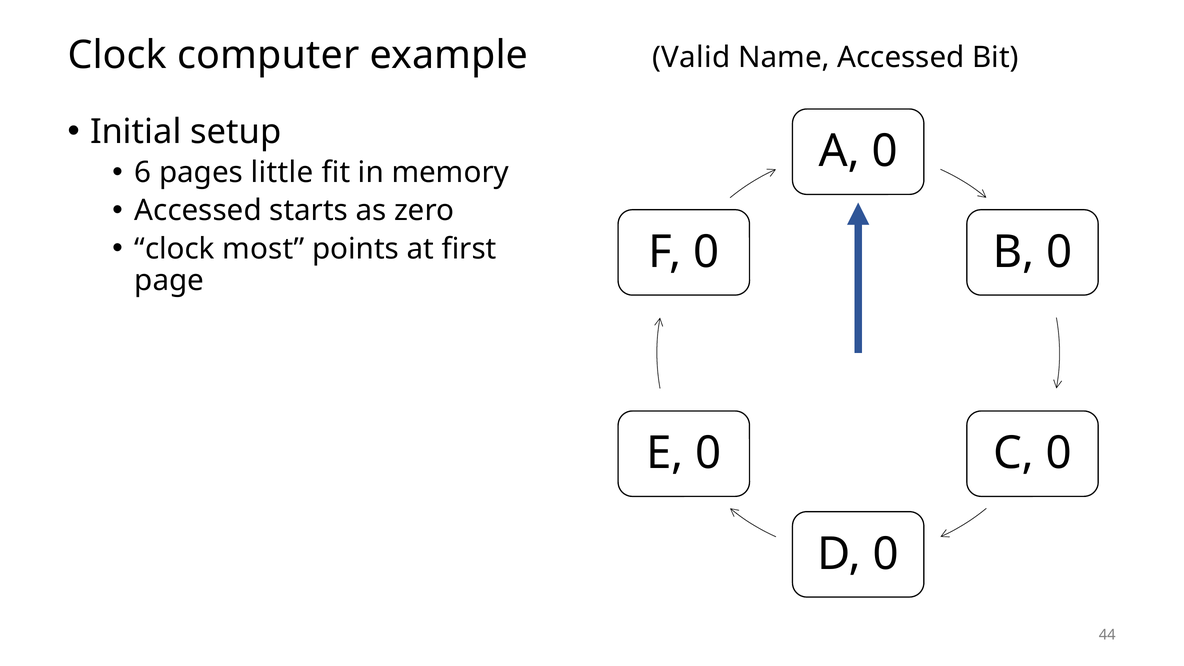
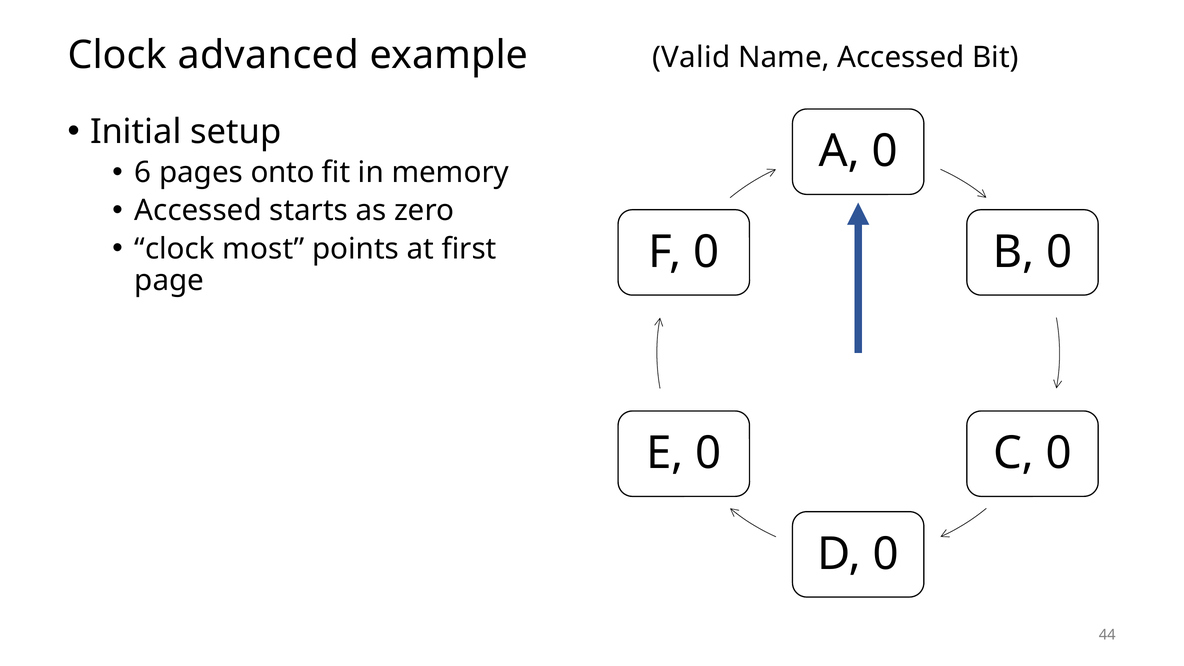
computer: computer -> advanced
little: little -> onto
